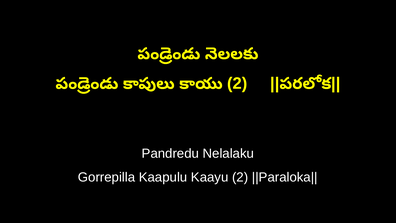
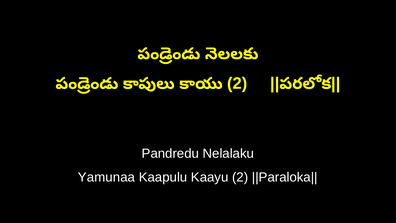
Gorrepilla: Gorrepilla -> Yamunaa
